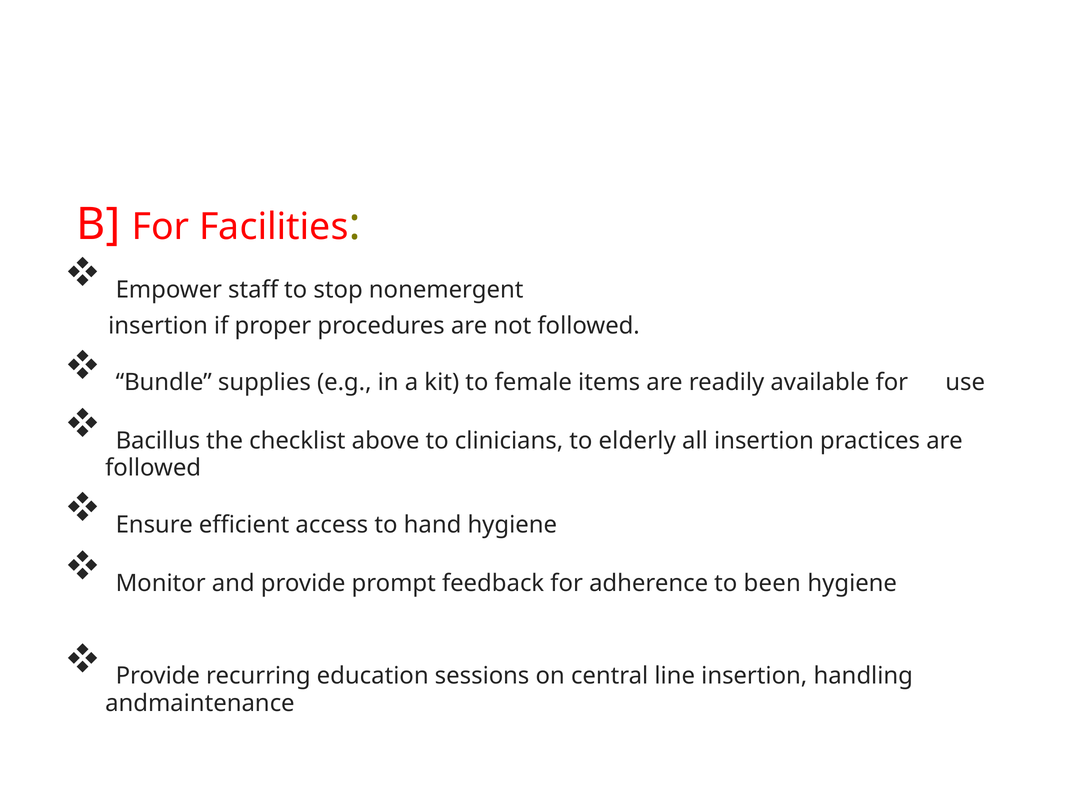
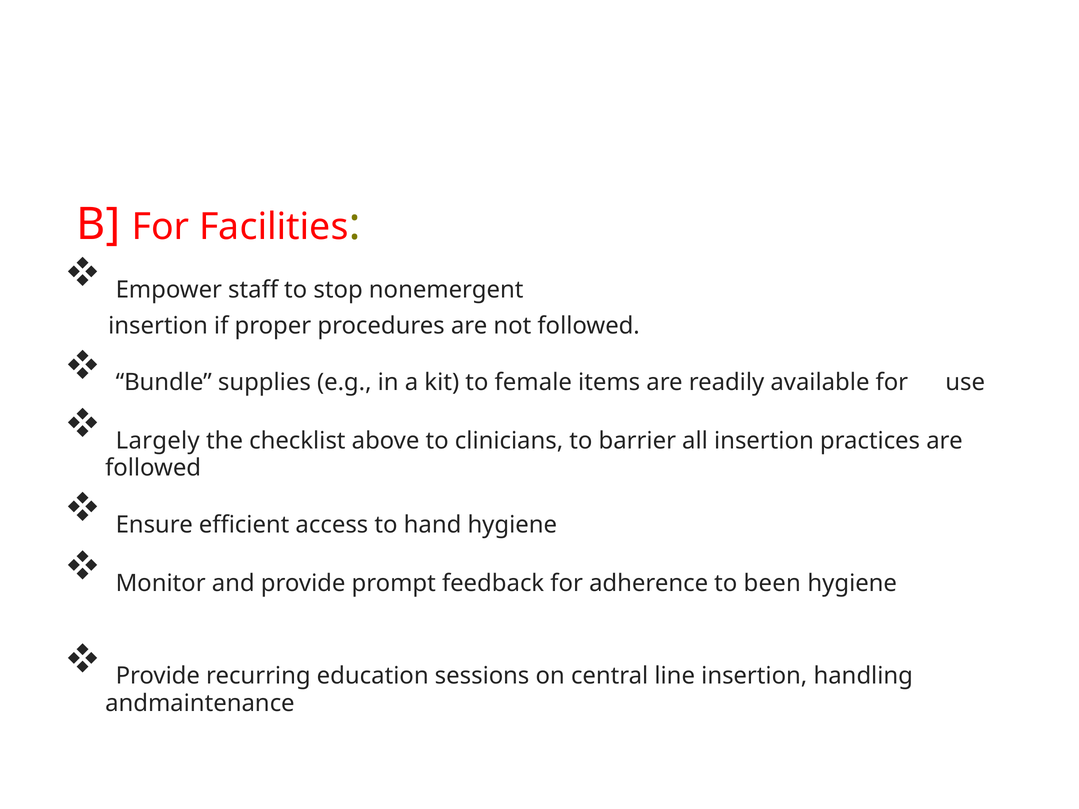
Bacillus: Bacillus -> Largely
elderly: elderly -> barrier
